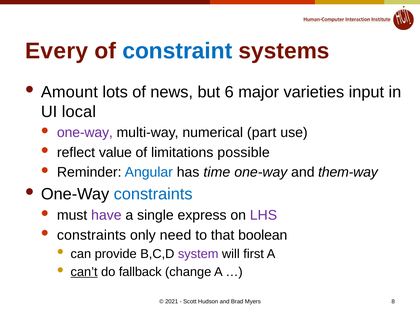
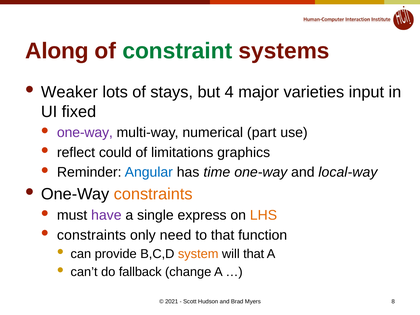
Every: Every -> Along
constraint colour: blue -> green
Amount: Amount -> Weaker
news: news -> stays
6: 6 -> 4
local: local -> fixed
value: value -> could
possible: possible -> graphics
them-way: them-way -> local-way
constraints at (153, 194) colour: blue -> orange
LHS colour: purple -> orange
boolean: boolean -> function
system colour: purple -> orange
will first: first -> that
can’t underline: present -> none
